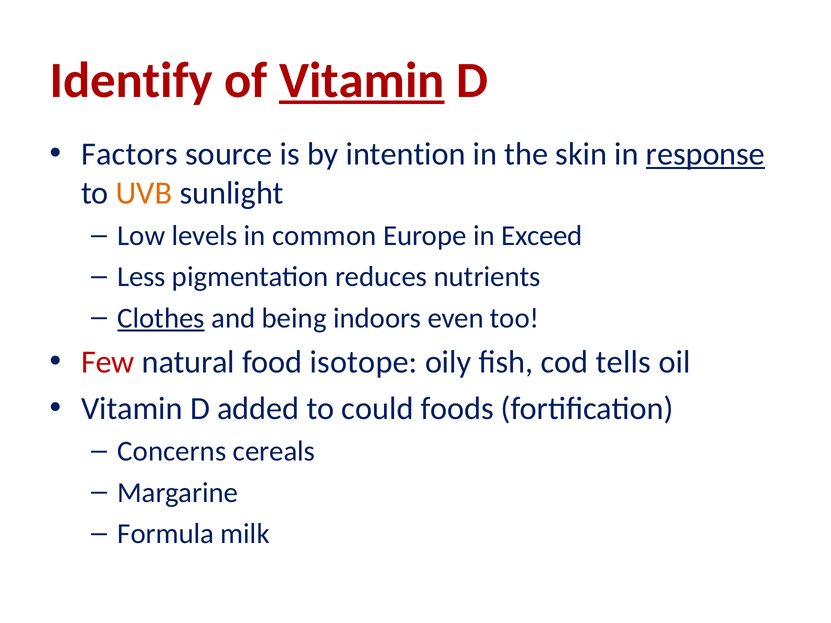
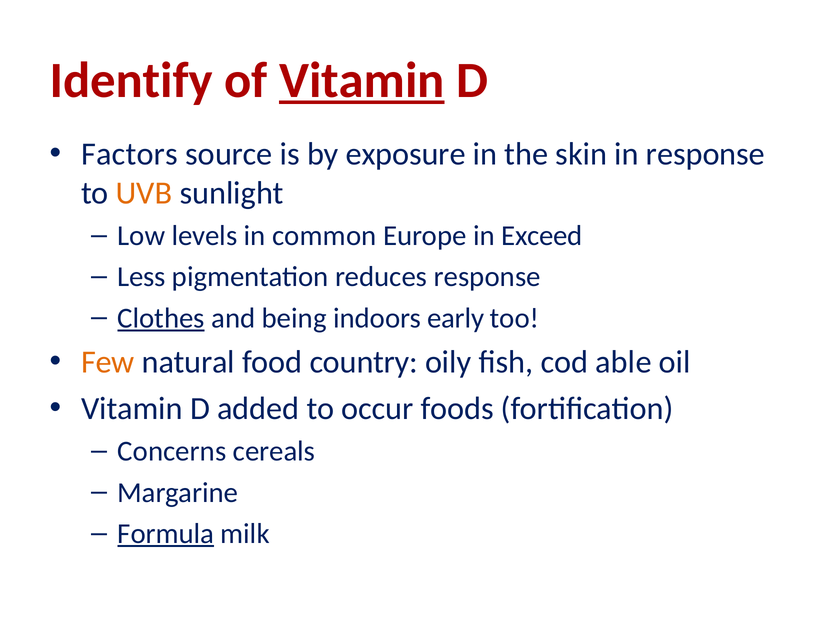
intention: intention -> exposure
response at (705, 154) underline: present -> none
reduces nutrients: nutrients -> response
even: even -> early
Few colour: red -> orange
isotope: isotope -> country
tells: tells -> able
could: could -> occur
Formula underline: none -> present
